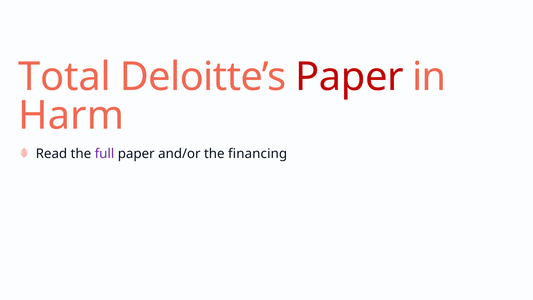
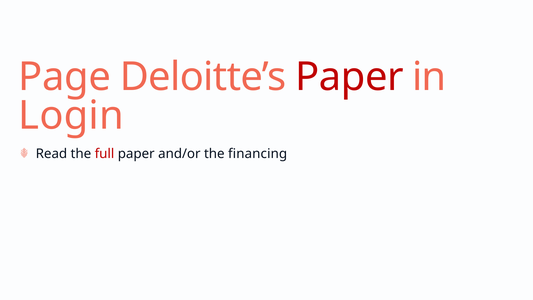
Total: Total -> Page
Harm: Harm -> Login
full colour: purple -> red
